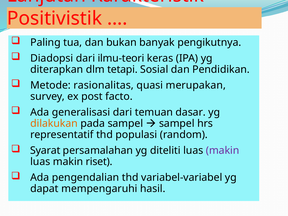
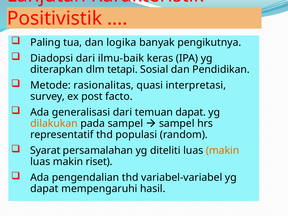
bukan: bukan -> logika
ilmu-teori: ilmu-teori -> ilmu-baik
merupakan: merupakan -> interpretasi
temuan dasar: dasar -> dapat
makin at (223, 150) colour: purple -> orange
